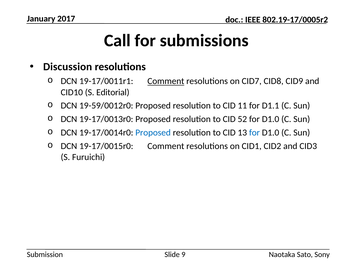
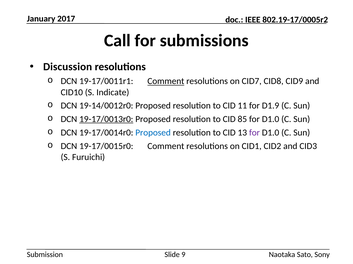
Editorial: Editorial -> Indicate
19-59/0012r0: 19-59/0012r0 -> 19-14/0012r0
D1.1: D1.1 -> D1.9
19-17/0013r0 underline: none -> present
52: 52 -> 85
for at (254, 133) colour: blue -> purple
